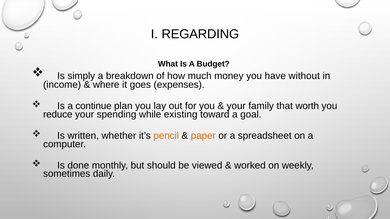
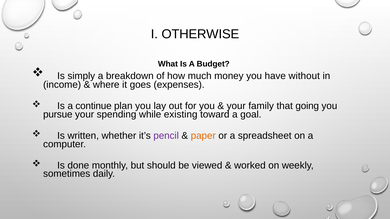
REGARDING: REGARDING -> OTHERWISE
worth: worth -> going
reduce: reduce -> pursue
pencil colour: orange -> purple
